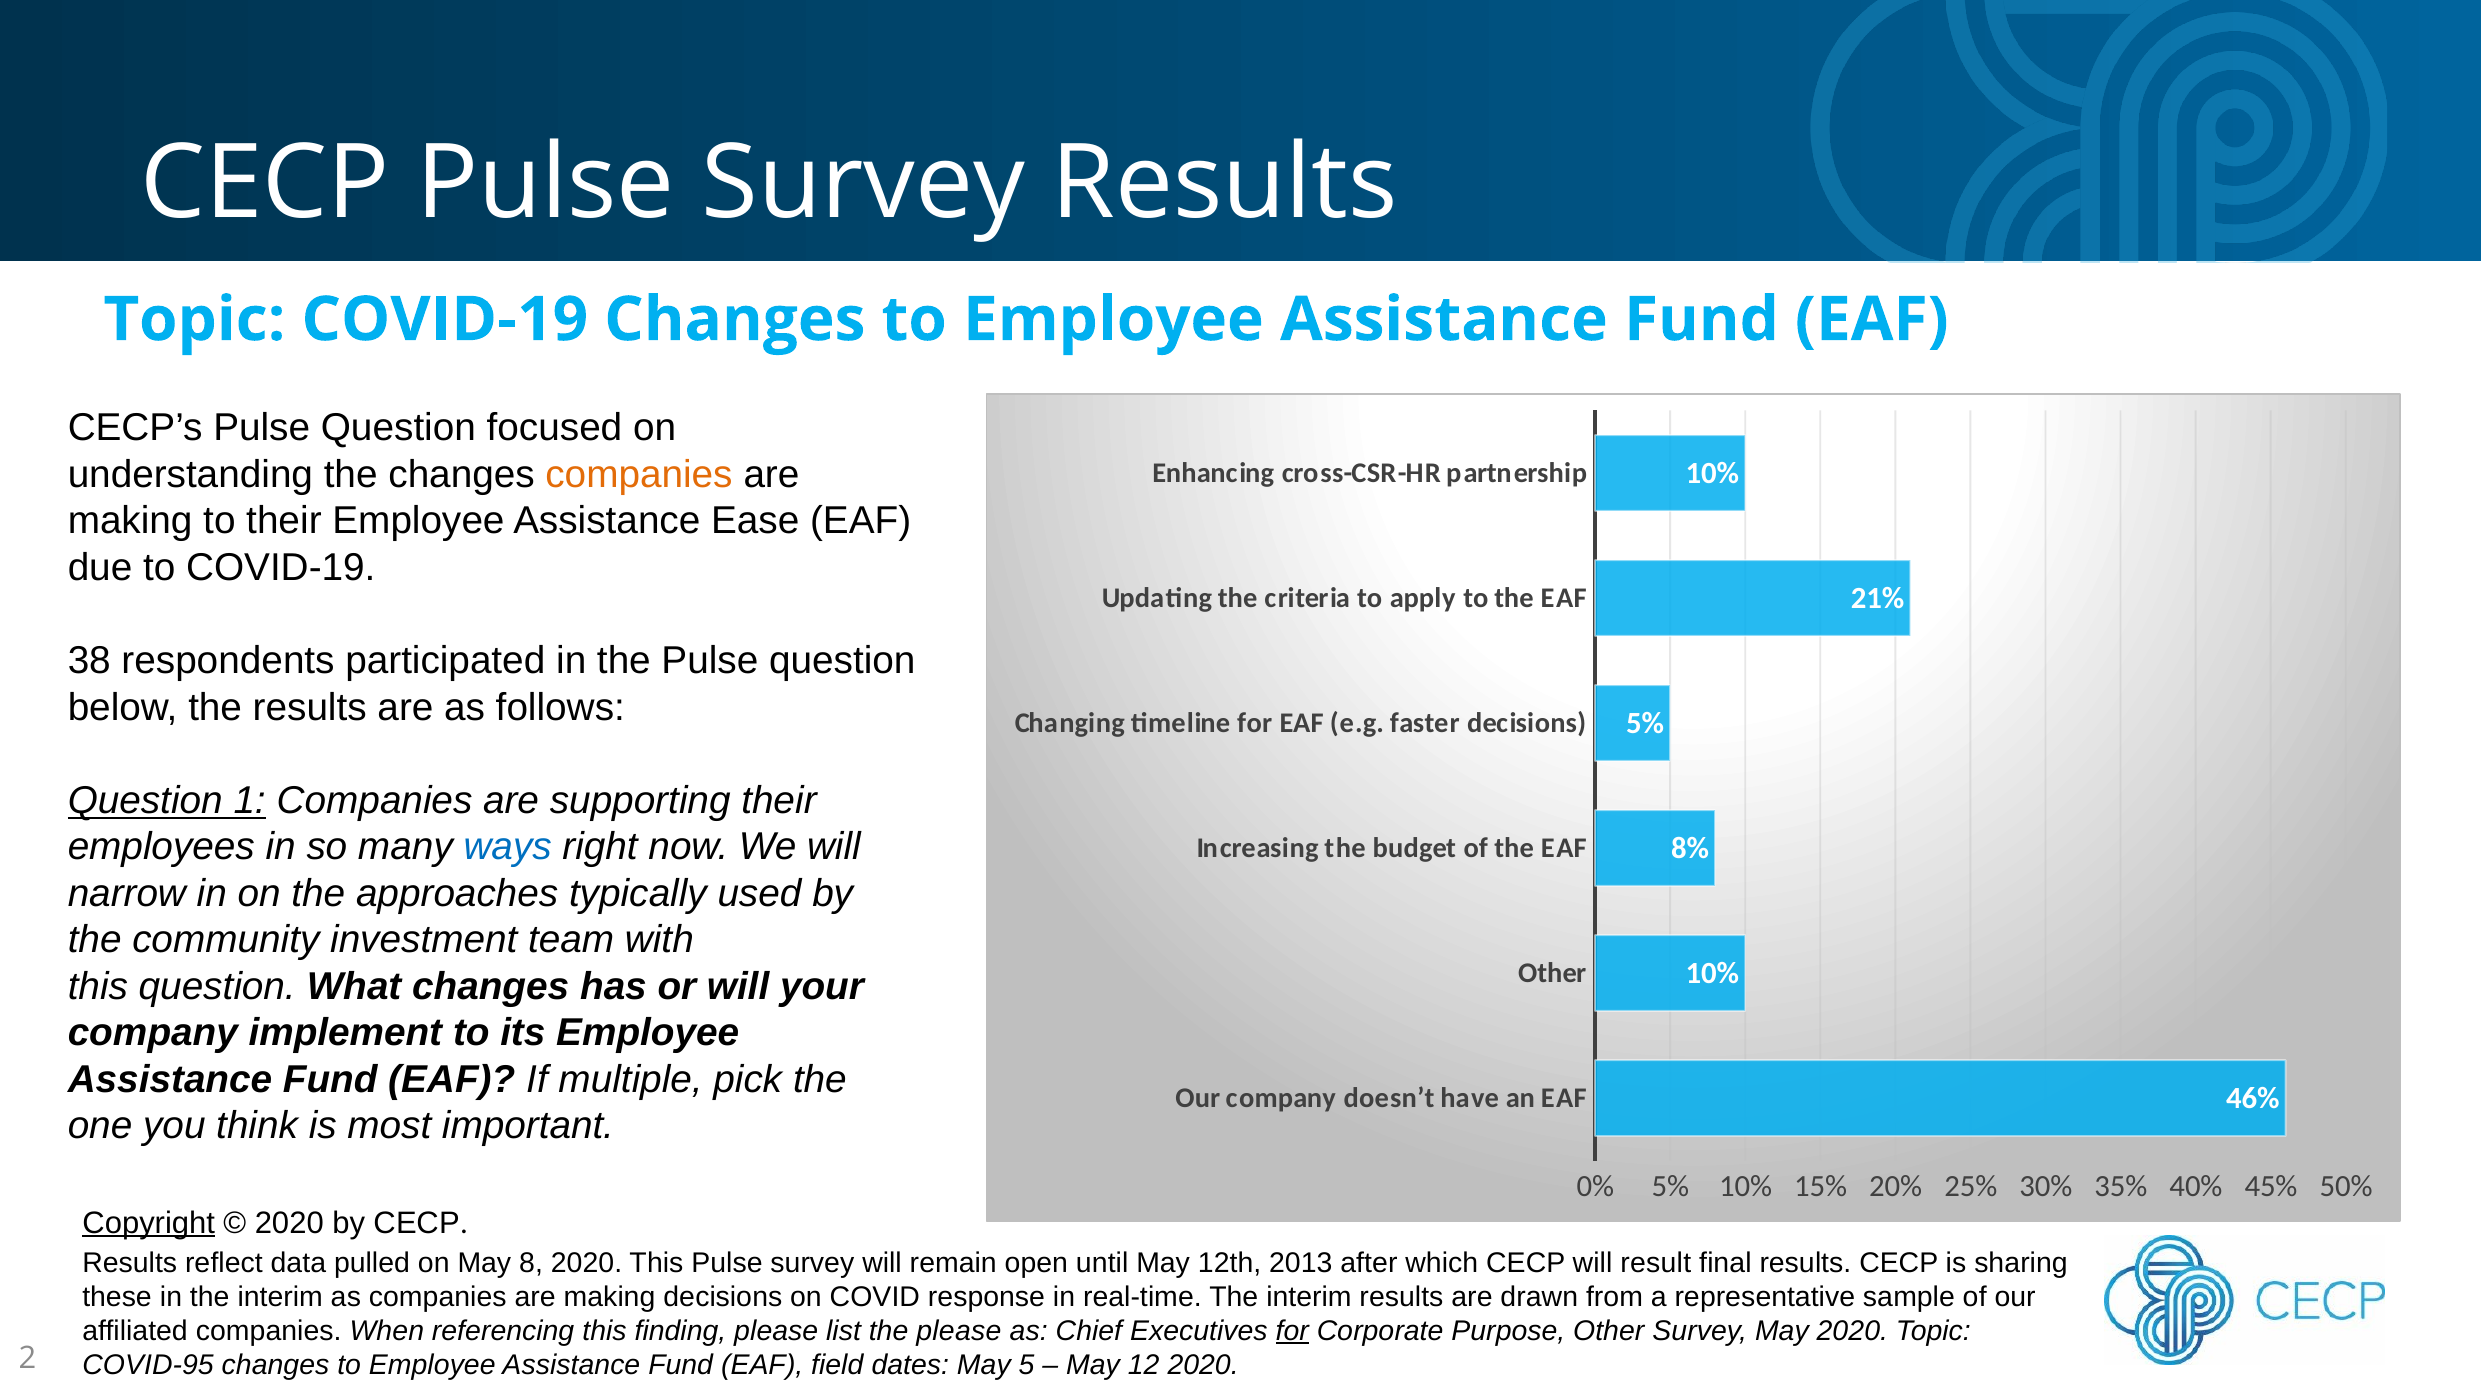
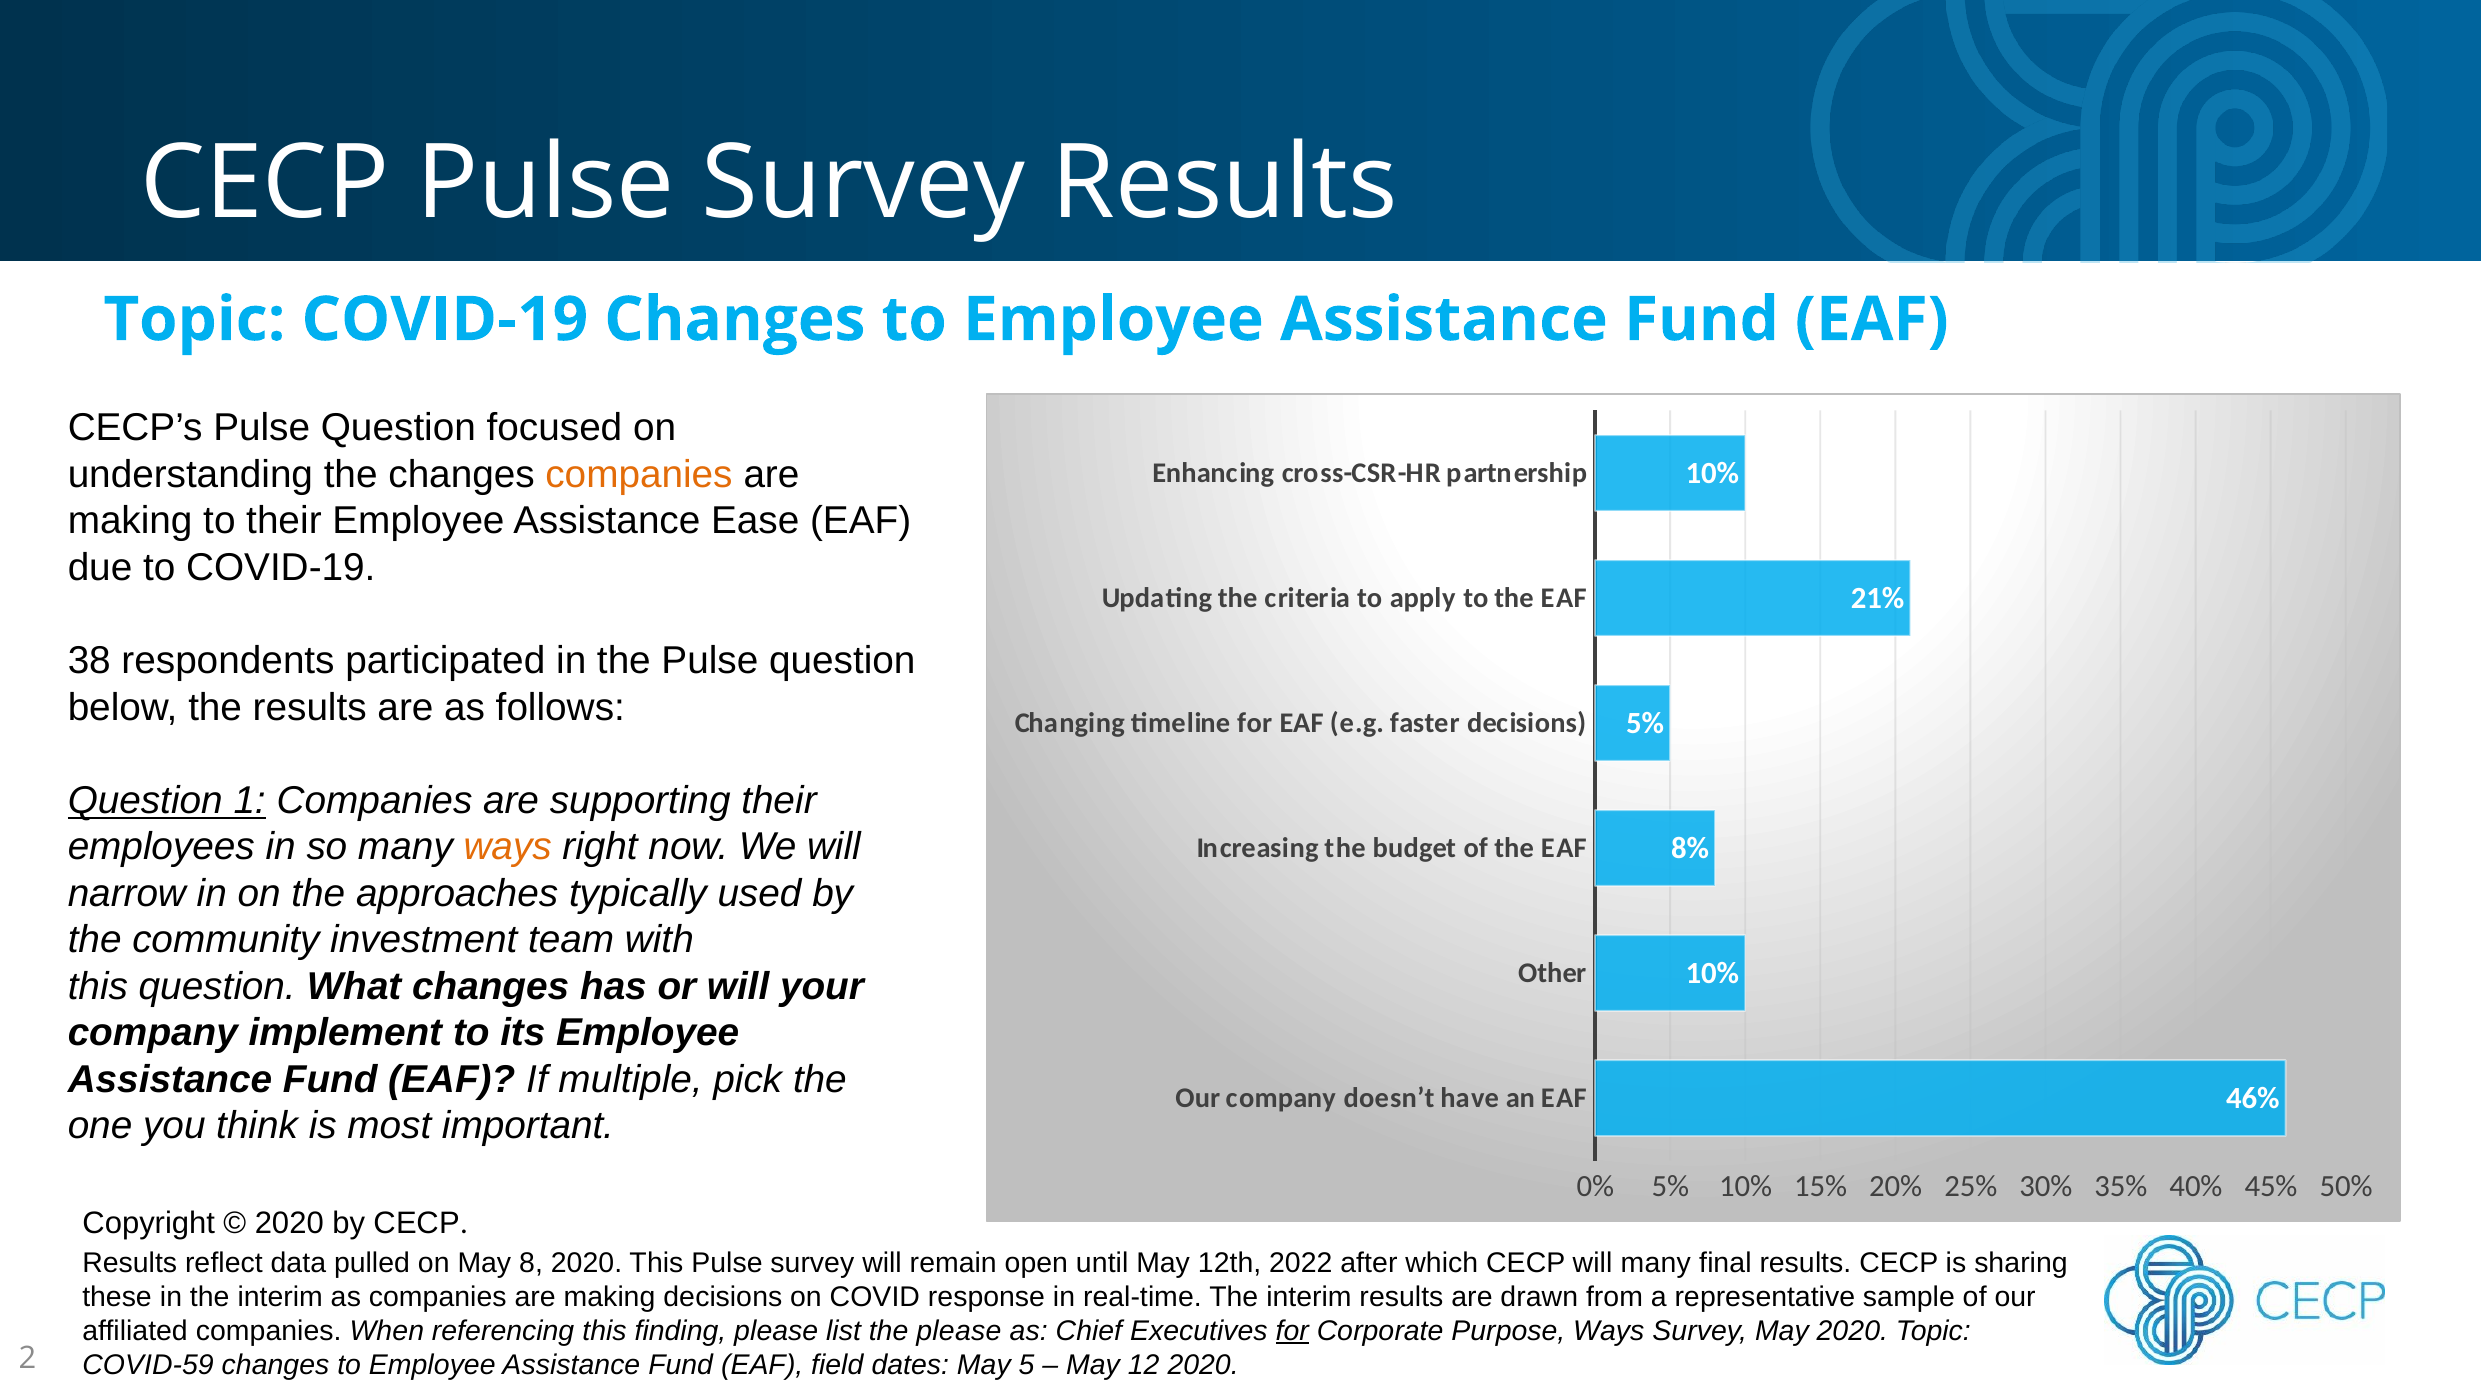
ways at (508, 847) colour: blue -> orange
Copyright underline: present -> none
2013: 2013 -> 2022
will result: result -> many
Purpose Other: Other -> Ways
COVID-95: COVID-95 -> COVID-59
